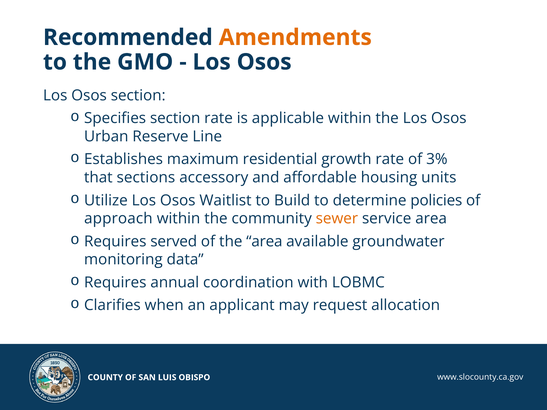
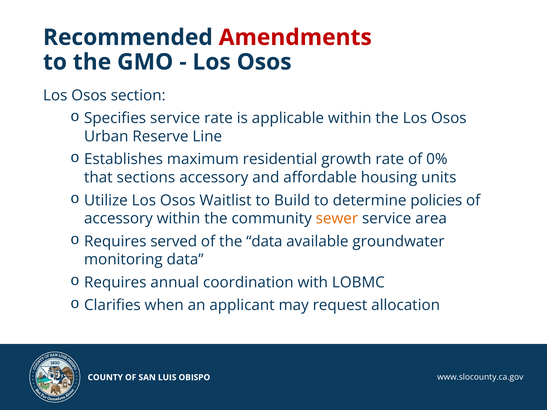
Amendments colour: orange -> red
Specifies section: section -> service
3%: 3% -> 0%
approach at (118, 219): approach -> accessory
the area: area -> data
